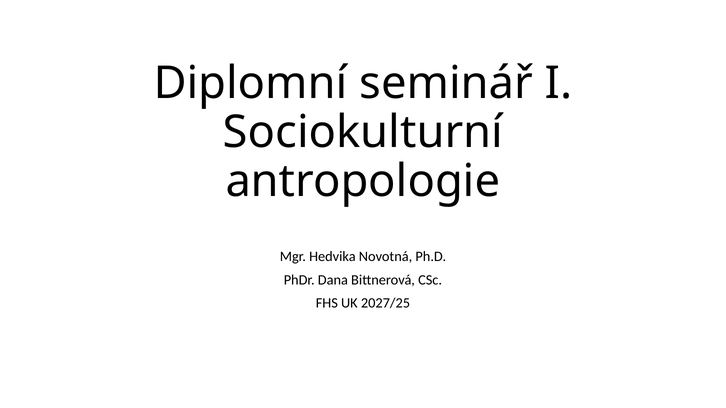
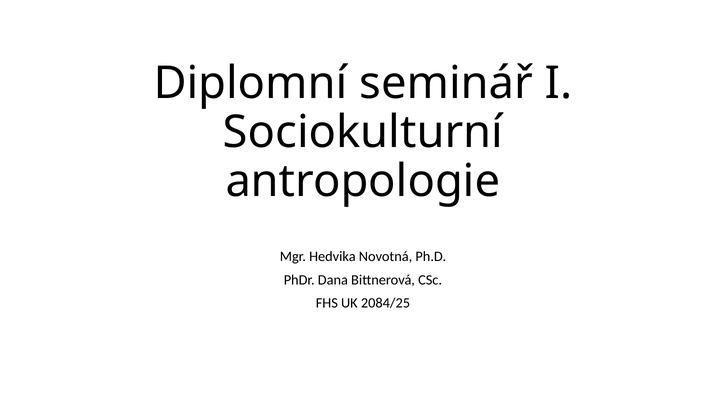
2027/25: 2027/25 -> 2084/25
